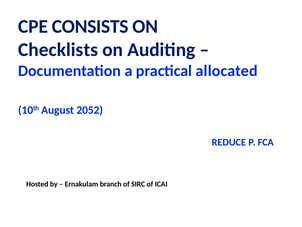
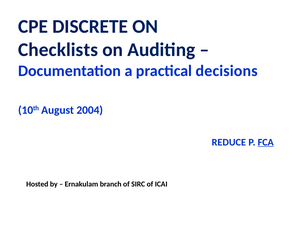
CONSISTS: CONSISTS -> DISCRETE
allocated: allocated -> decisions
2052: 2052 -> 2004
FCA underline: none -> present
